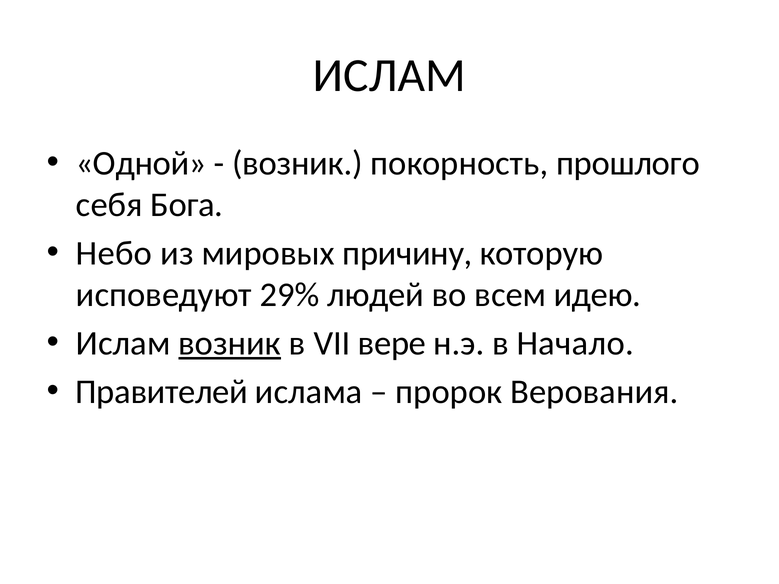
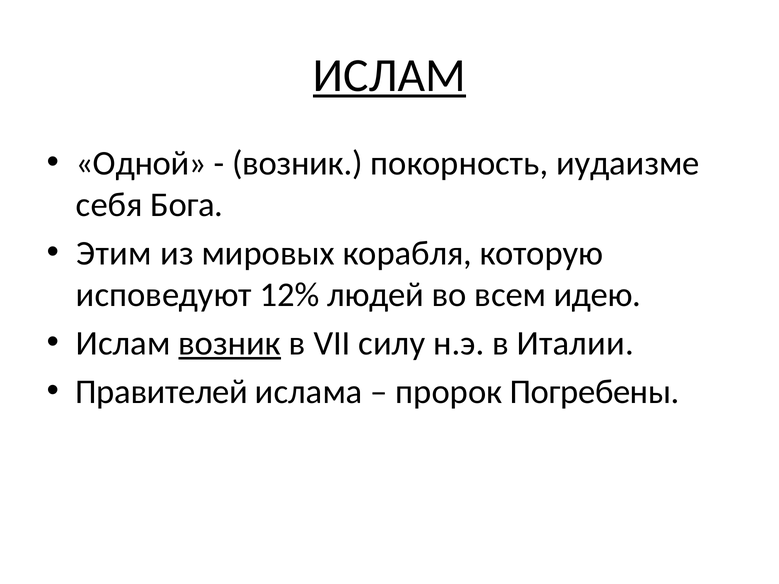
ИСЛАМ at (389, 75) underline: none -> present
прошлого: прошлого -> иудаизме
Небо: Небо -> Этим
причину: причину -> корабля
29%: 29% -> 12%
вере: вере -> силу
Начало: Начало -> Италии
Верования: Верования -> Погребены
